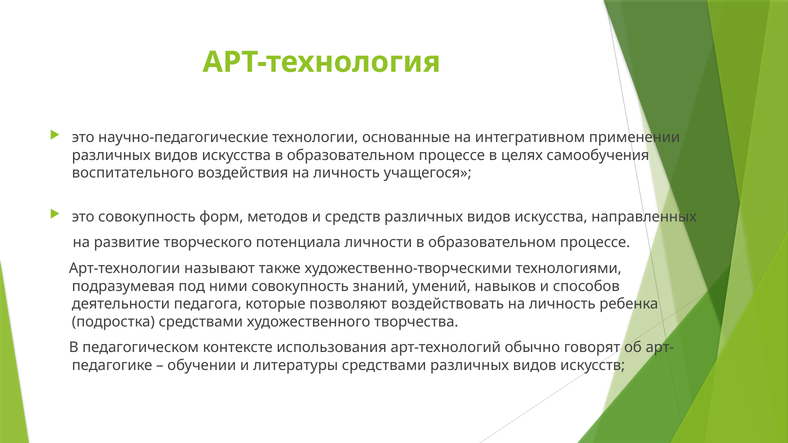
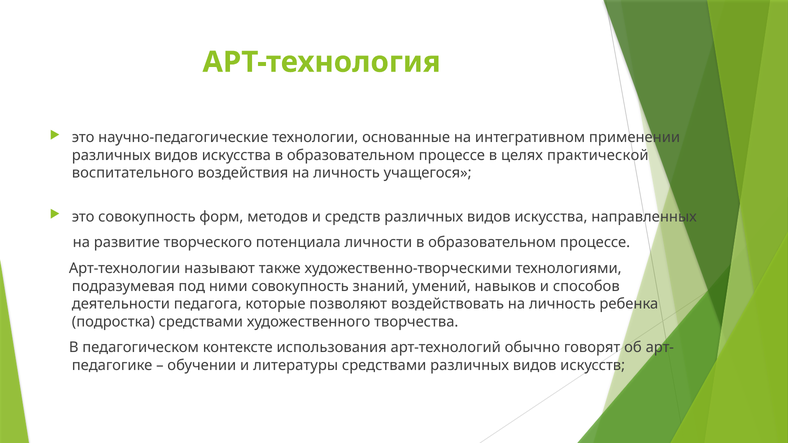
самообучения: самообучения -> практической
